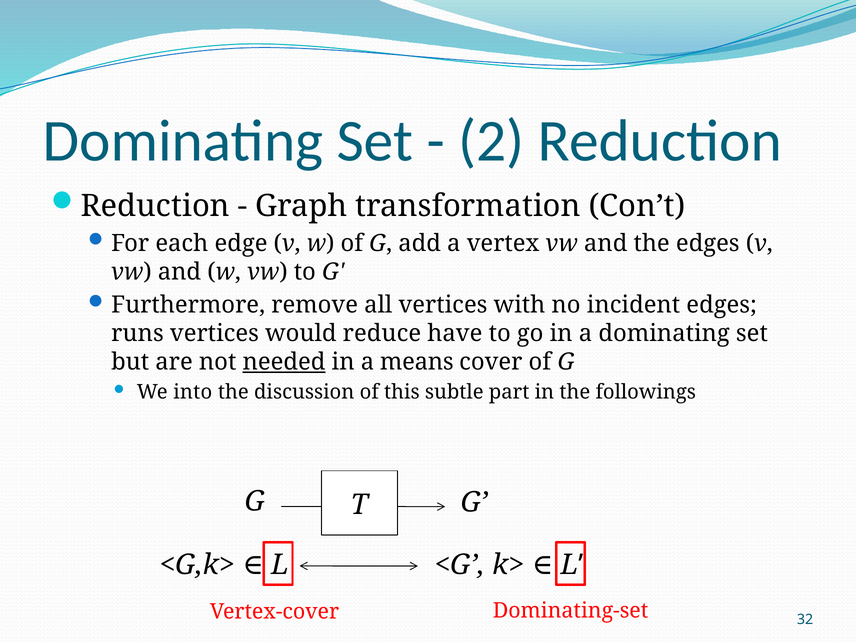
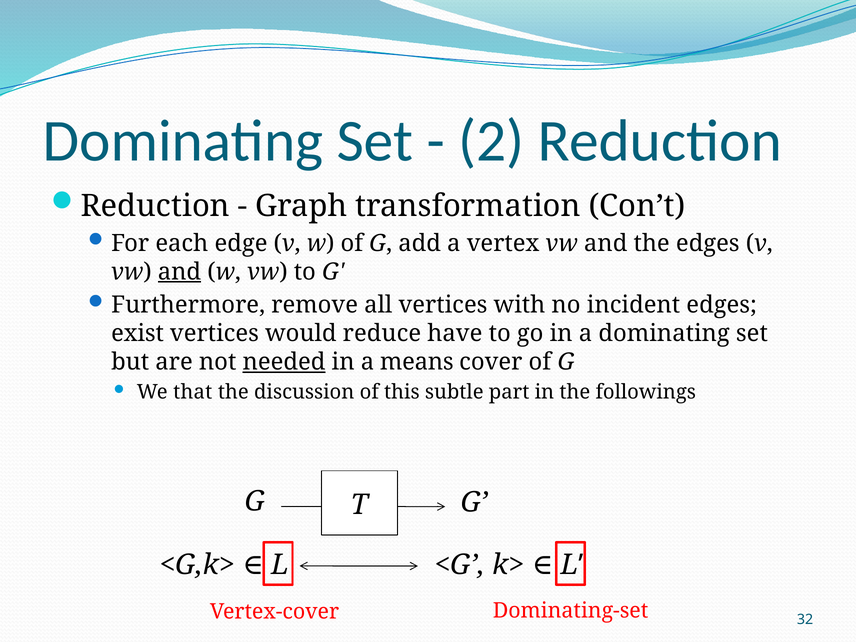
and at (179, 272) underline: none -> present
runs: runs -> exist
into: into -> that
